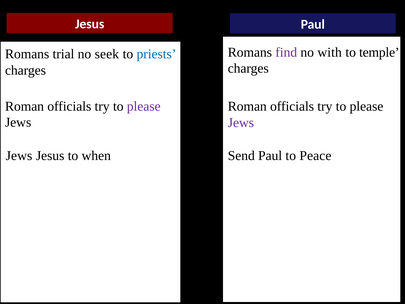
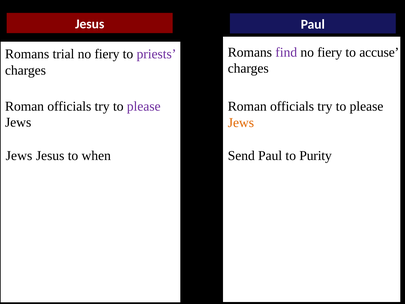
with at (330, 52): with -> fiery
temple: temple -> accuse
seek at (107, 54): seek -> fiery
priests colour: blue -> purple
Jews at (241, 123) colour: purple -> orange
Peace: Peace -> Purity
